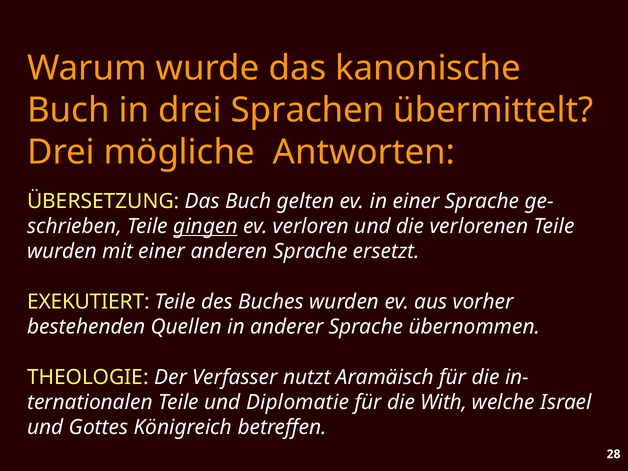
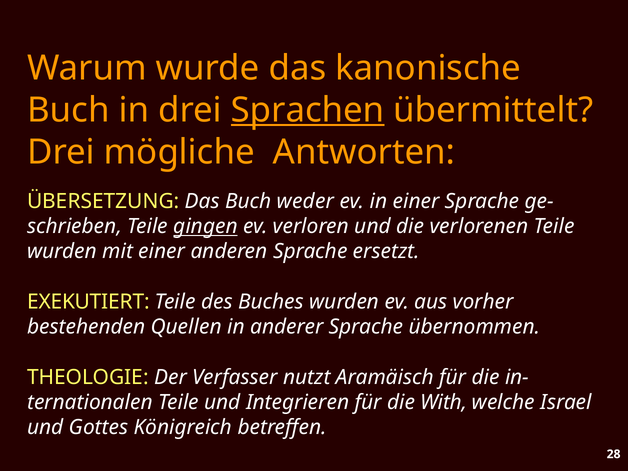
Sprachen underline: none -> present
gelten: gelten -> weder
Diplomatie: Diplomatie -> Integrieren
